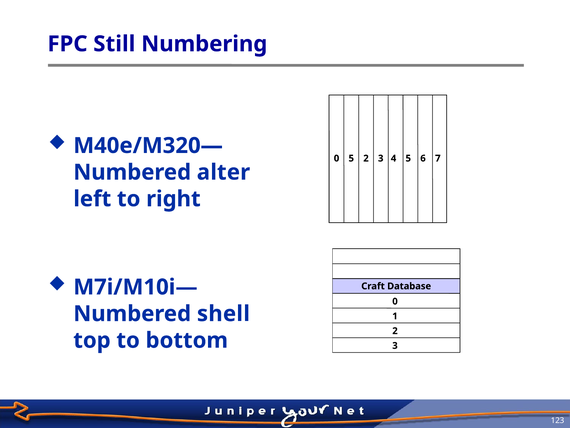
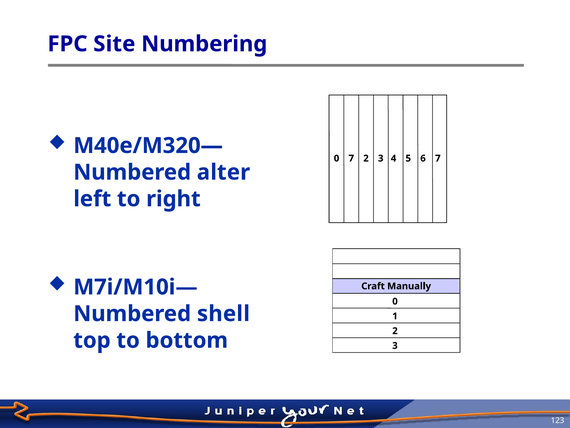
Still: Still -> Site
0 5: 5 -> 7
Database: Database -> Manually
